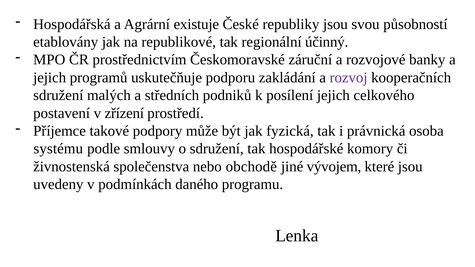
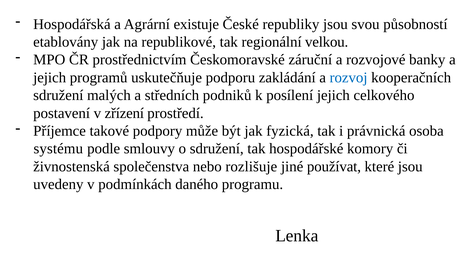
účinný: účinný -> velkou
rozvoj colour: purple -> blue
obchodě: obchodě -> rozlišuje
vývojem: vývojem -> používat
